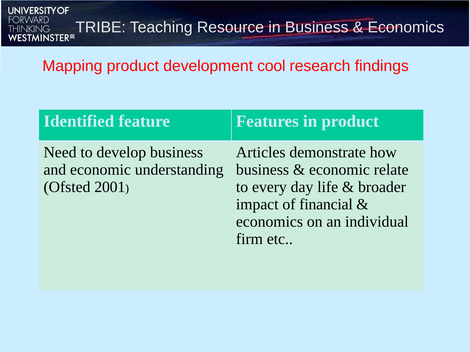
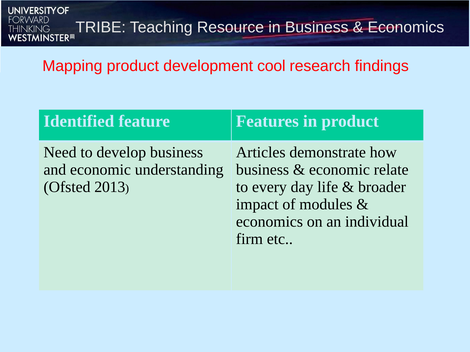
2001: 2001 -> 2013
financial: financial -> modules
